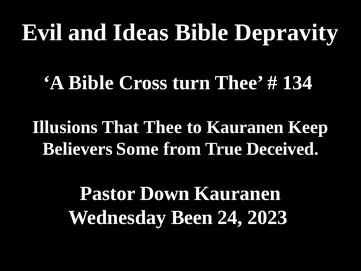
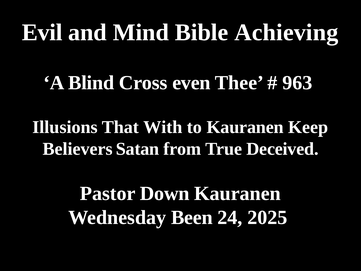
Ideas: Ideas -> Mind
Depravity: Depravity -> Achieving
A Bible: Bible -> Blind
turn: turn -> even
134: 134 -> 963
That Thee: Thee -> With
Some: Some -> Satan
2023: 2023 -> 2025
